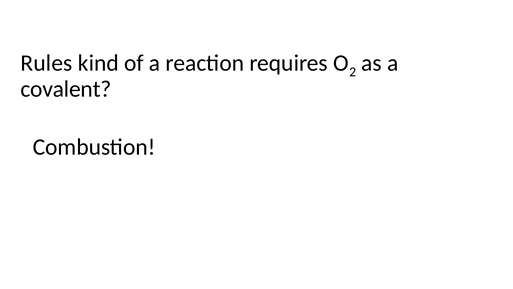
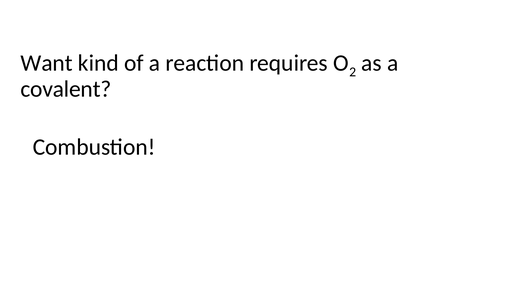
Rules: Rules -> Want
